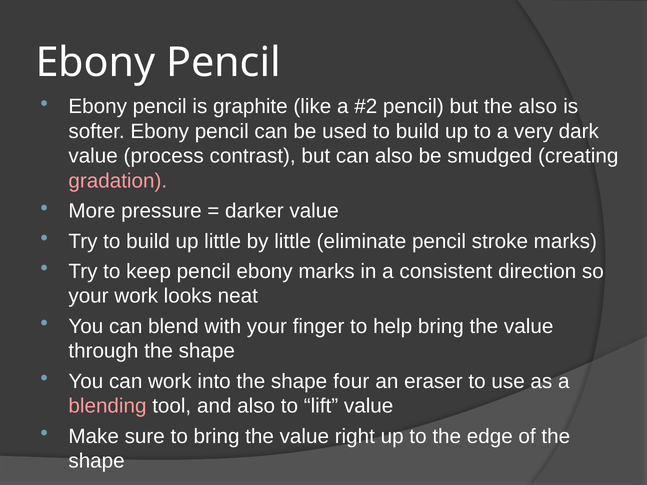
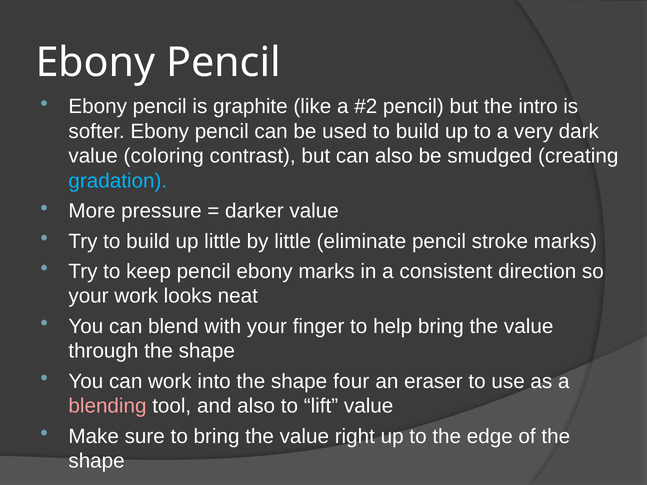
the also: also -> intro
process: process -> coloring
gradation colour: pink -> light blue
